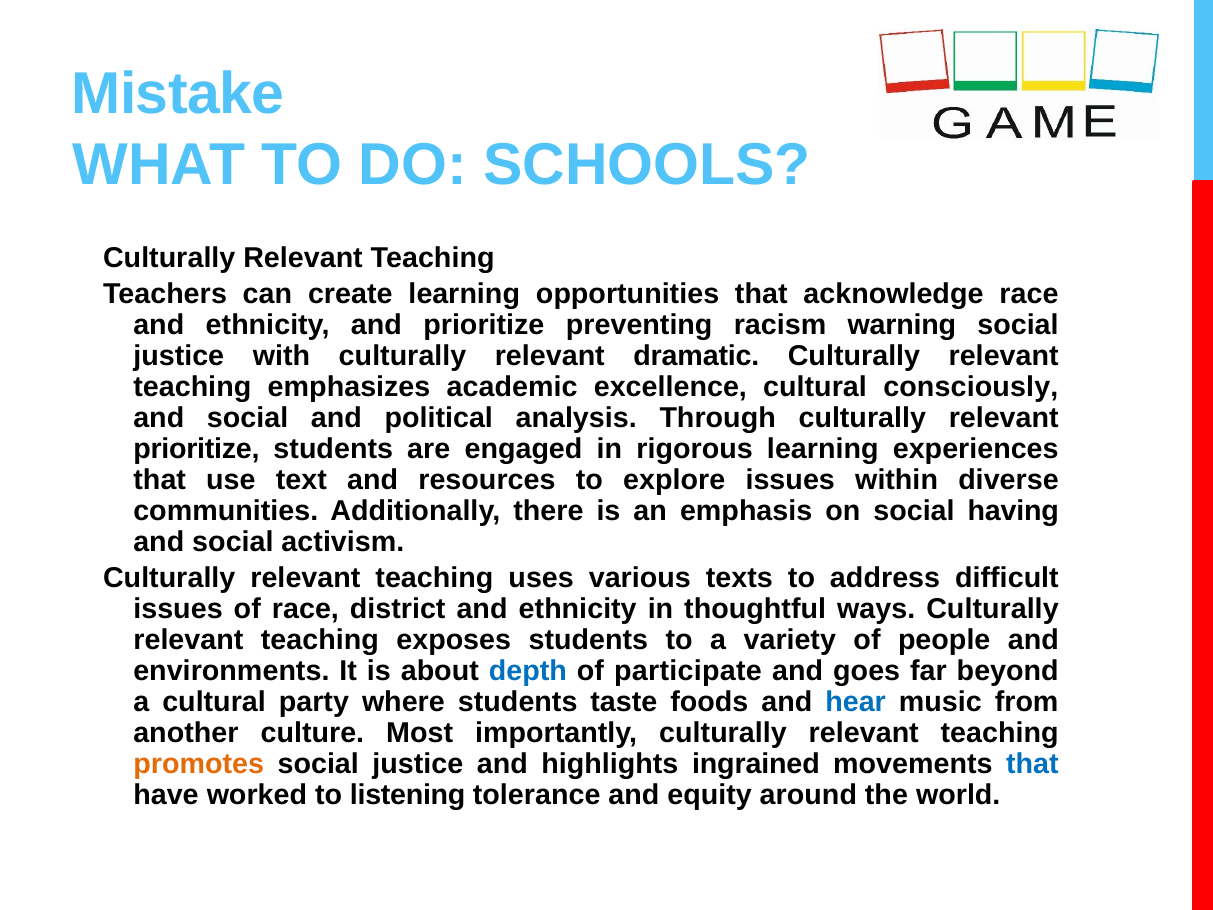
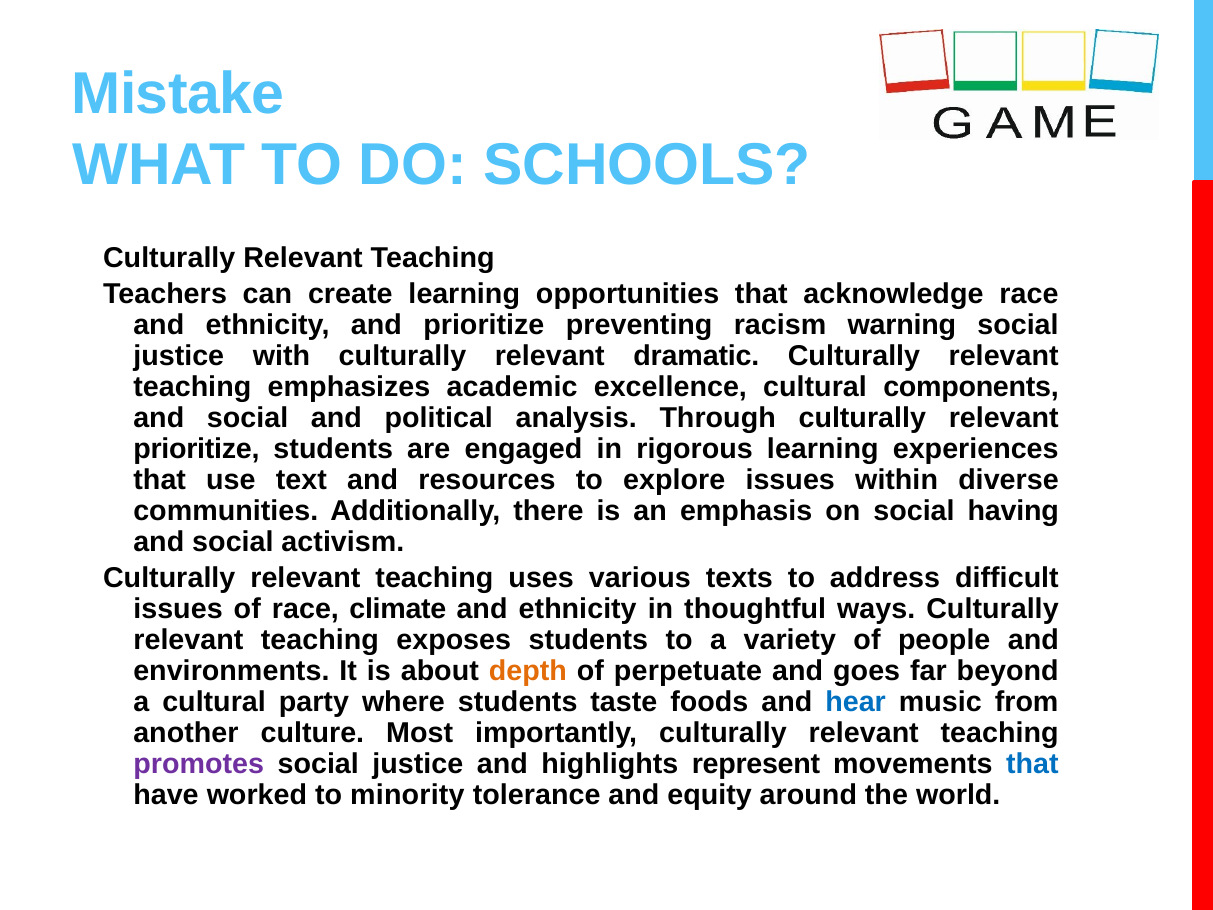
consciously: consciously -> components
district: district -> climate
depth colour: blue -> orange
participate: participate -> perpetuate
promotes colour: orange -> purple
ingrained: ingrained -> represent
listening: listening -> minority
